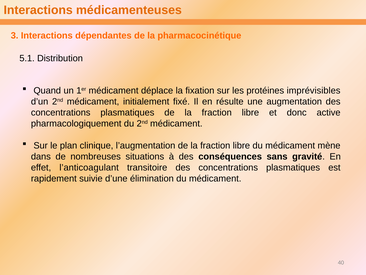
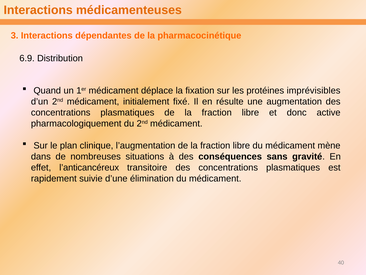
5.1: 5.1 -> 6.9
l’anticoagulant: l’anticoagulant -> l’anticancéreux
